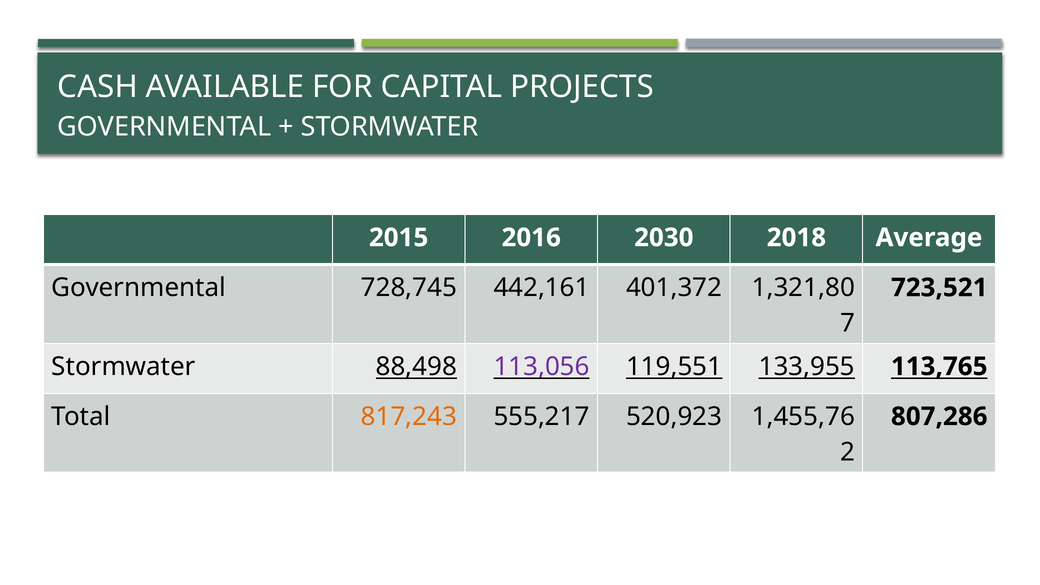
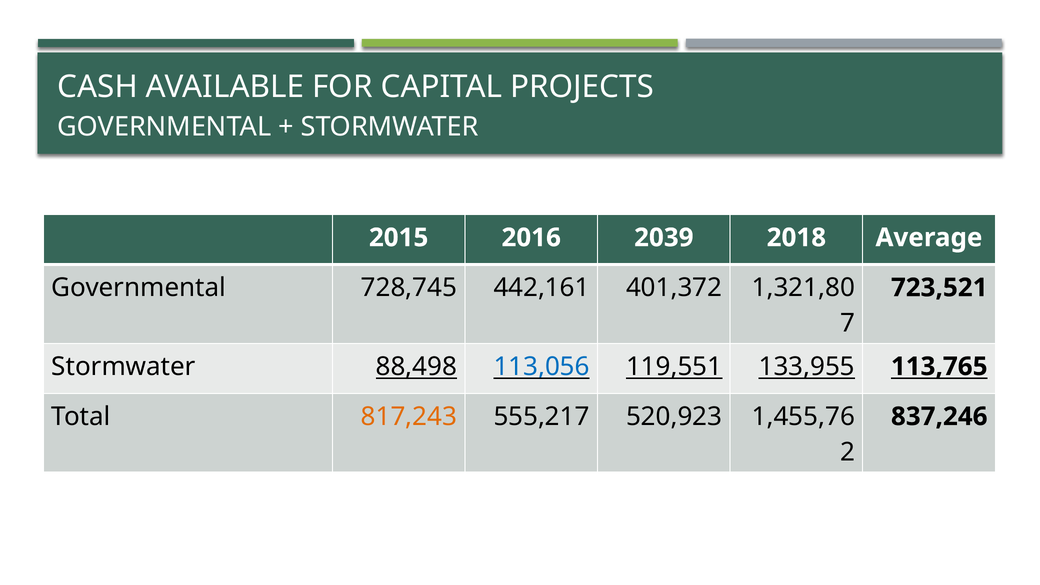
2030: 2030 -> 2039
113,056 colour: purple -> blue
807,286: 807,286 -> 837,246
